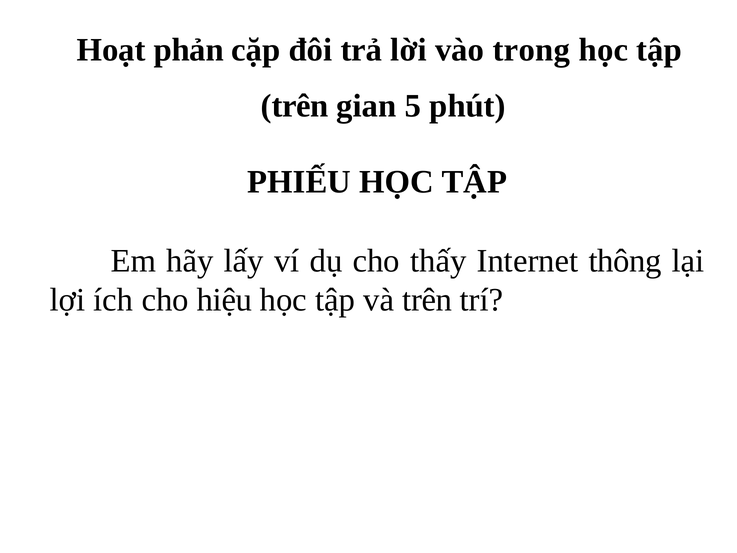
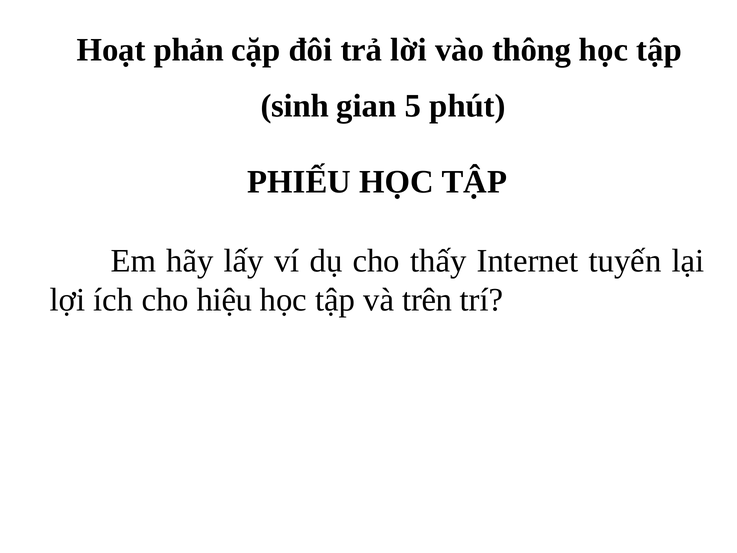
trong: trong -> thông
trên at (295, 106): trên -> sinh
thông: thông -> tuyến
